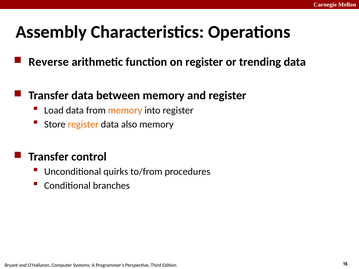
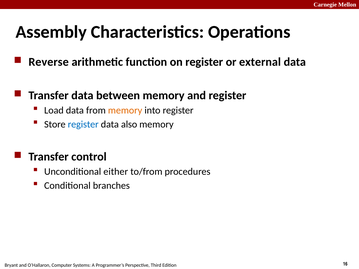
trending: trending -> external
register at (83, 124) colour: orange -> blue
quirks: quirks -> either
